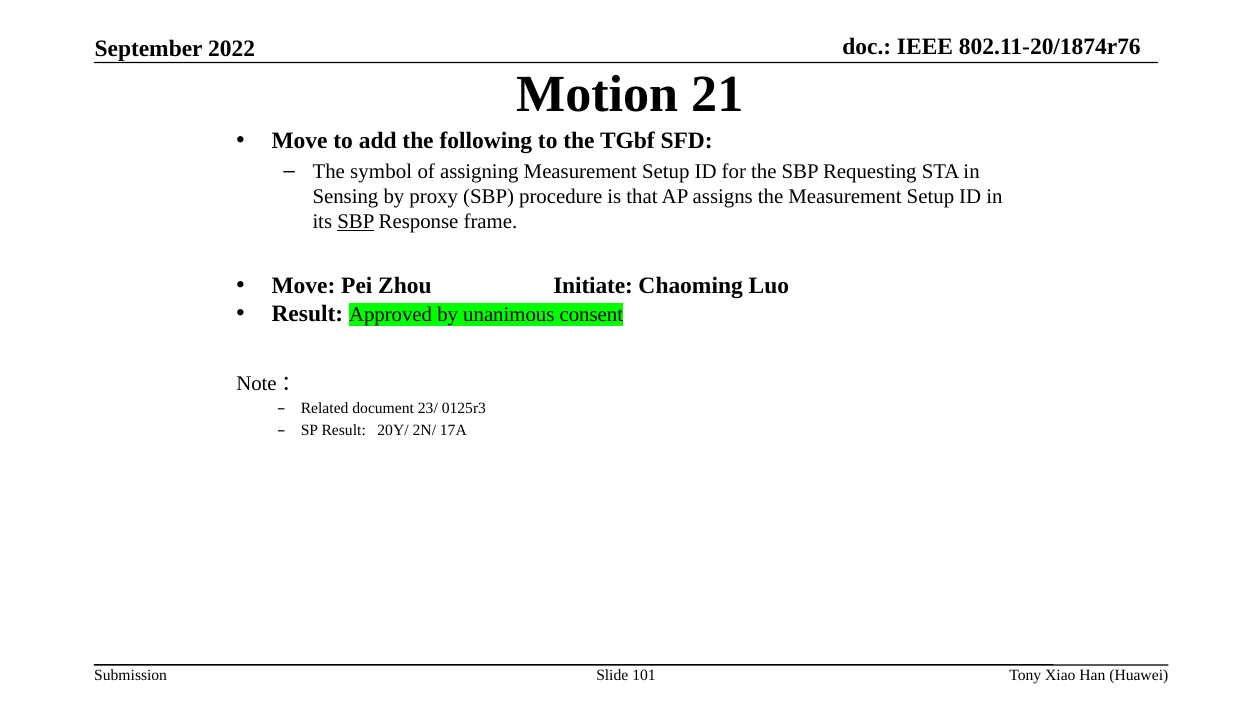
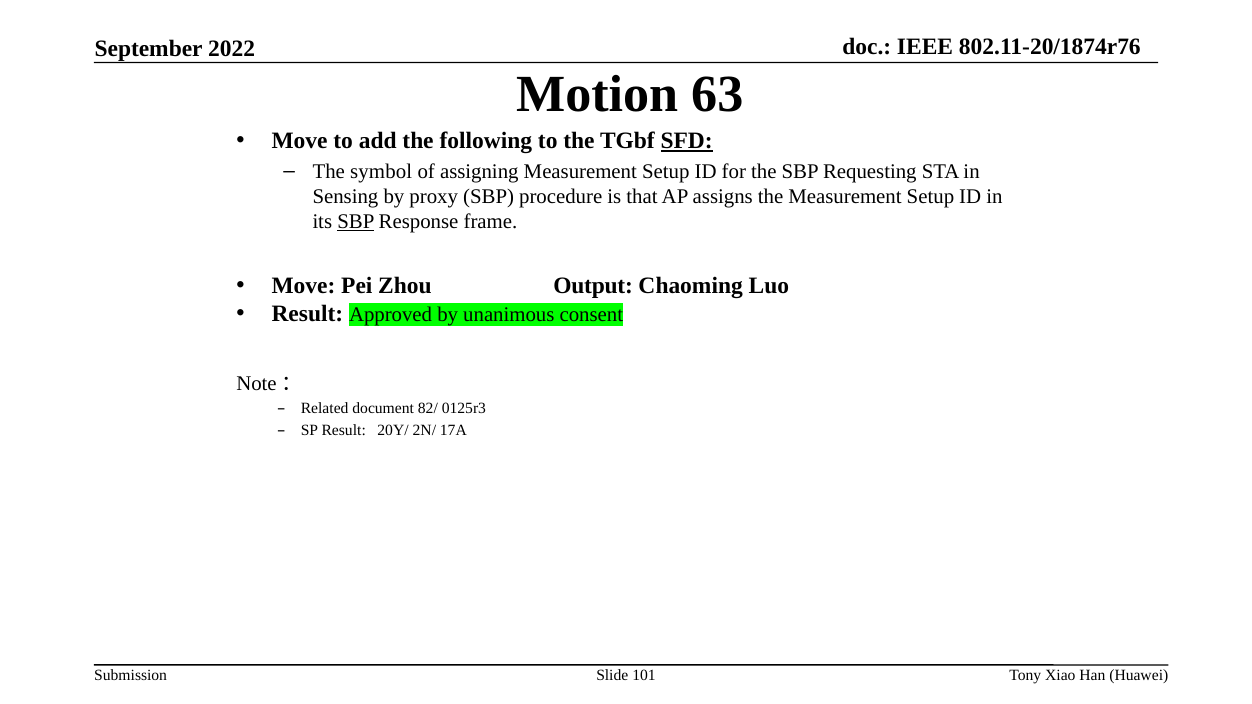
21: 21 -> 63
SFD underline: none -> present
Initiate: Initiate -> Output
23/: 23/ -> 82/
